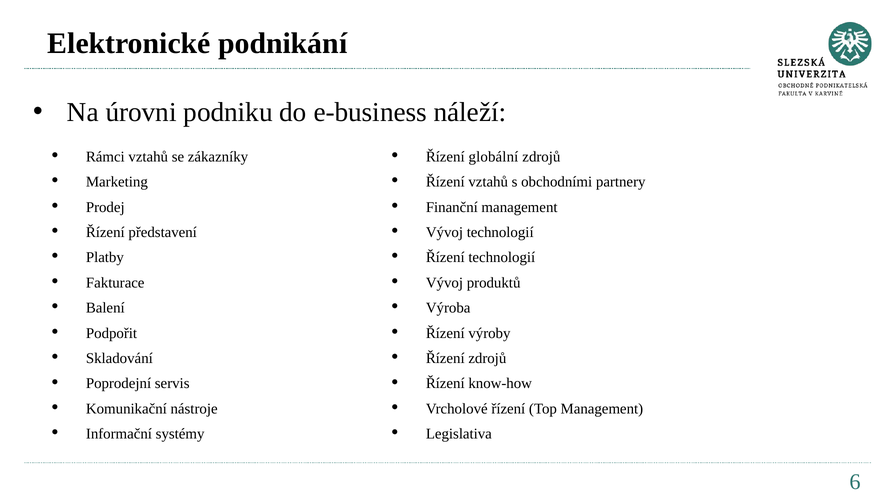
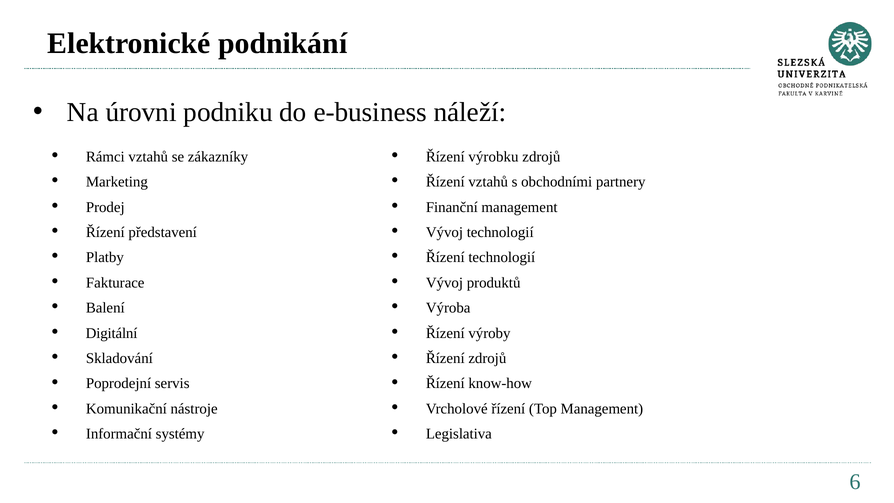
globální: globální -> výrobku
Podpořit: Podpořit -> Digitální
